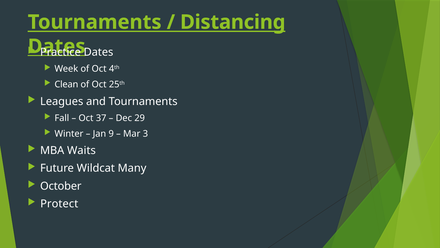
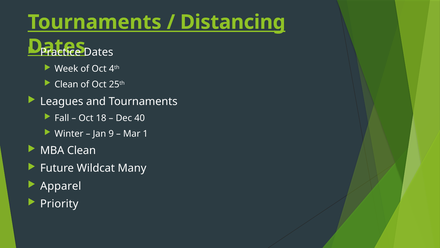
37: 37 -> 18
29: 29 -> 40
3: 3 -> 1
MBA Waits: Waits -> Clean
October: October -> Apparel
Protect: Protect -> Priority
